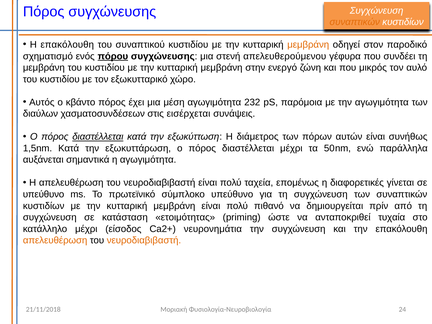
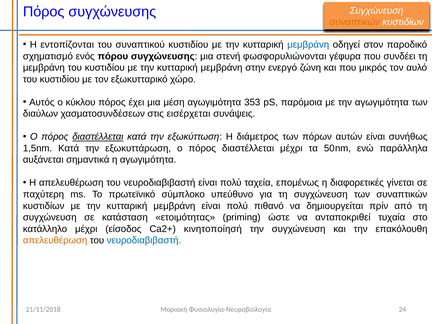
Η επακόλουθη: επακόλουθη -> εντοπίζονται
μεμβράνη at (308, 45) colour: orange -> blue
πόρου underline: present -> none
απελευθερούμενου: απελευθερούμενου -> φωσφορυλιώνονται
κβάντο: κβάντο -> κύκλου
232: 232 -> 353
υπεύθυνο at (44, 194): υπεύθυνο -> παχύτερη
νευρονημάτια: νευρονημάτια -> κινητοποίησή
νευροδιαβιβαστή at (144, 240) colour: orange -> blue
